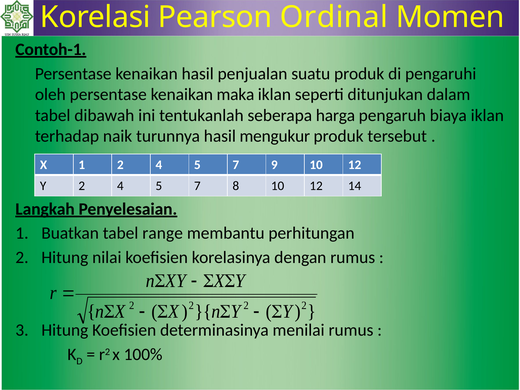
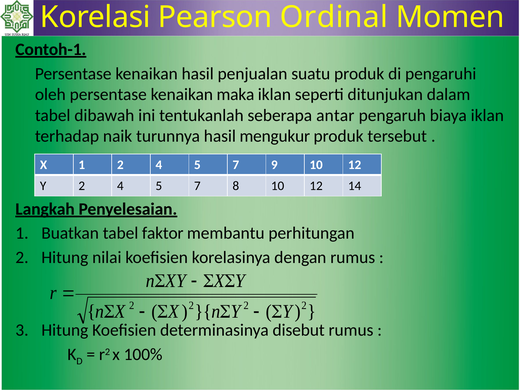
harga: harga -> antar
range: range -> faktor
menilai: menilai -> disebut
